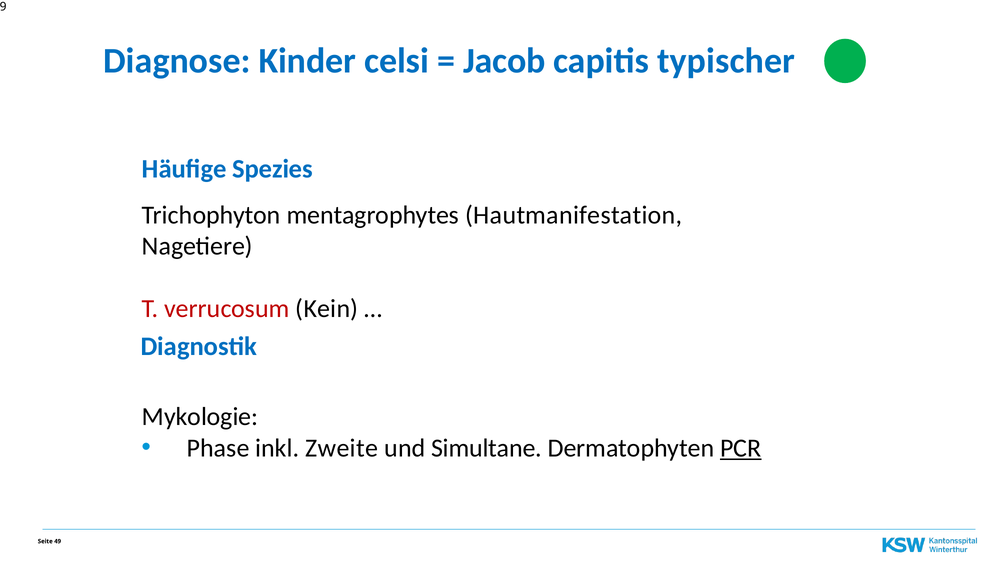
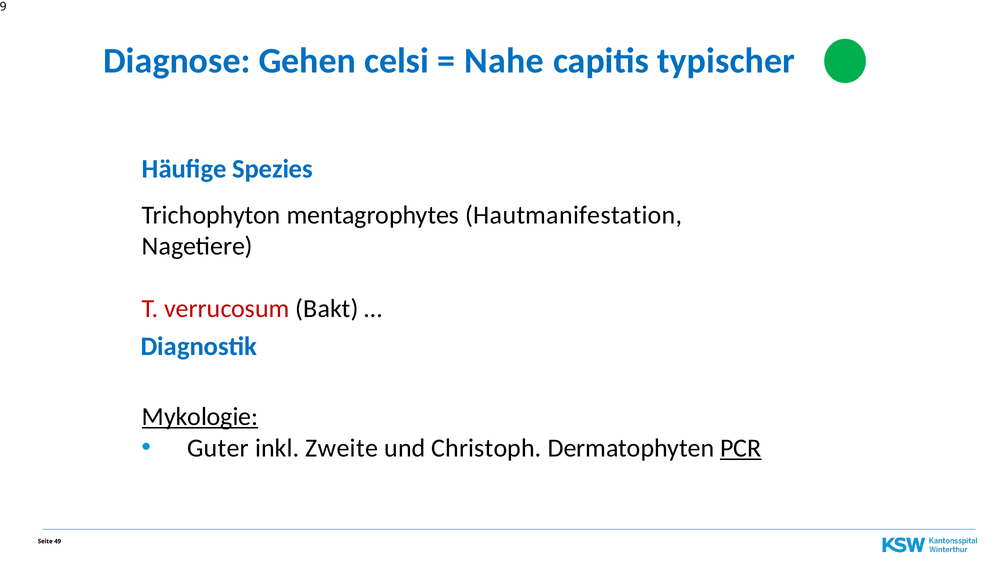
Kinder: Kinder -> Gehen
Jacob: Jacob -> Nahe
Kein: Kein -> Bakt
Mykologie underline: none -> present
Phase: Phase -> Guter
Simultane: Simultane -> Christoph
